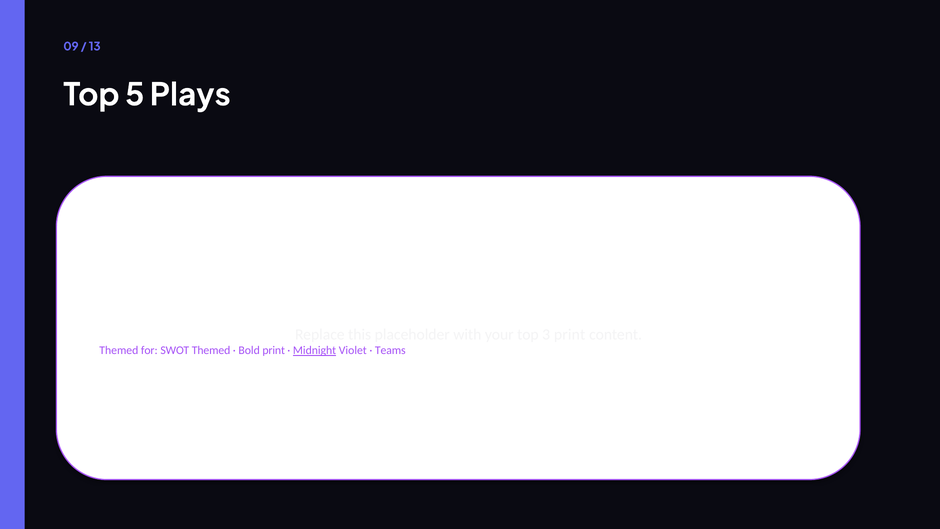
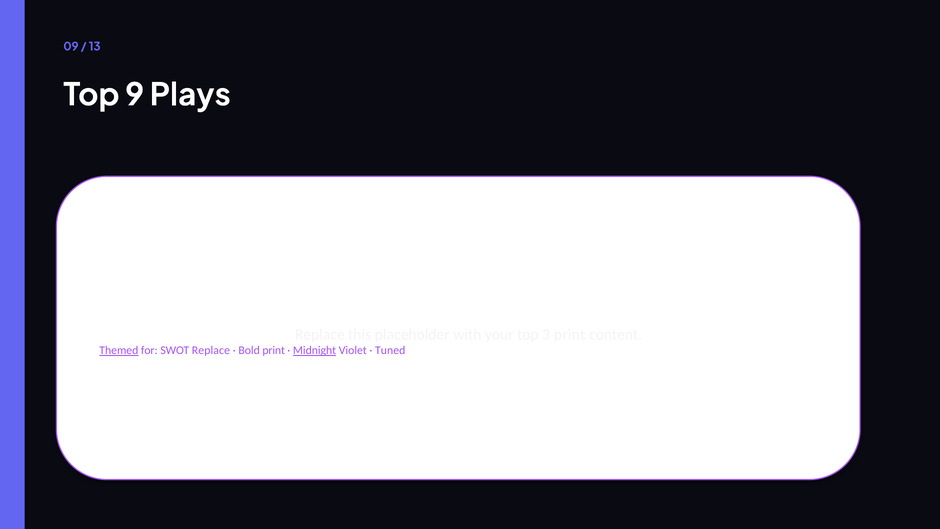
5: 5 -> 9
Themed at (119, 350) underline: none -> present
SWOT Themed: Themed -> Replace
Teams: Teams -> Tuned
